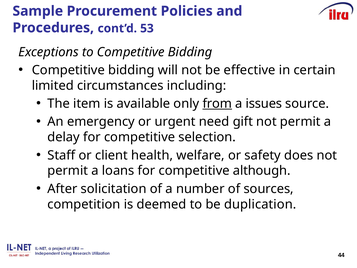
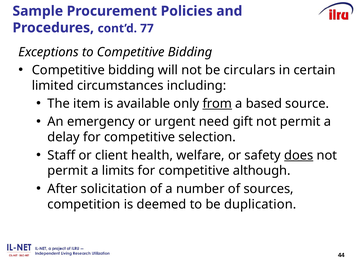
53: 53 -> 77
effective: effective -> circulars
issues: issues -> based
does underline: none -> present
loans: loans -> limits
